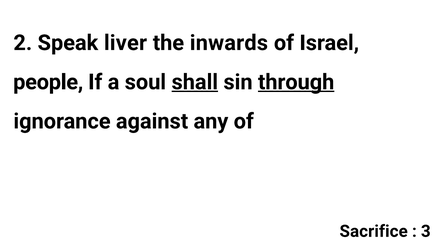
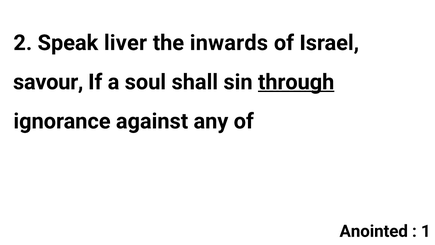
people: people -> savour
shall underline: present -> none
Sacrifice: Sacrifice -> Anointed
3: 3 -> 1
